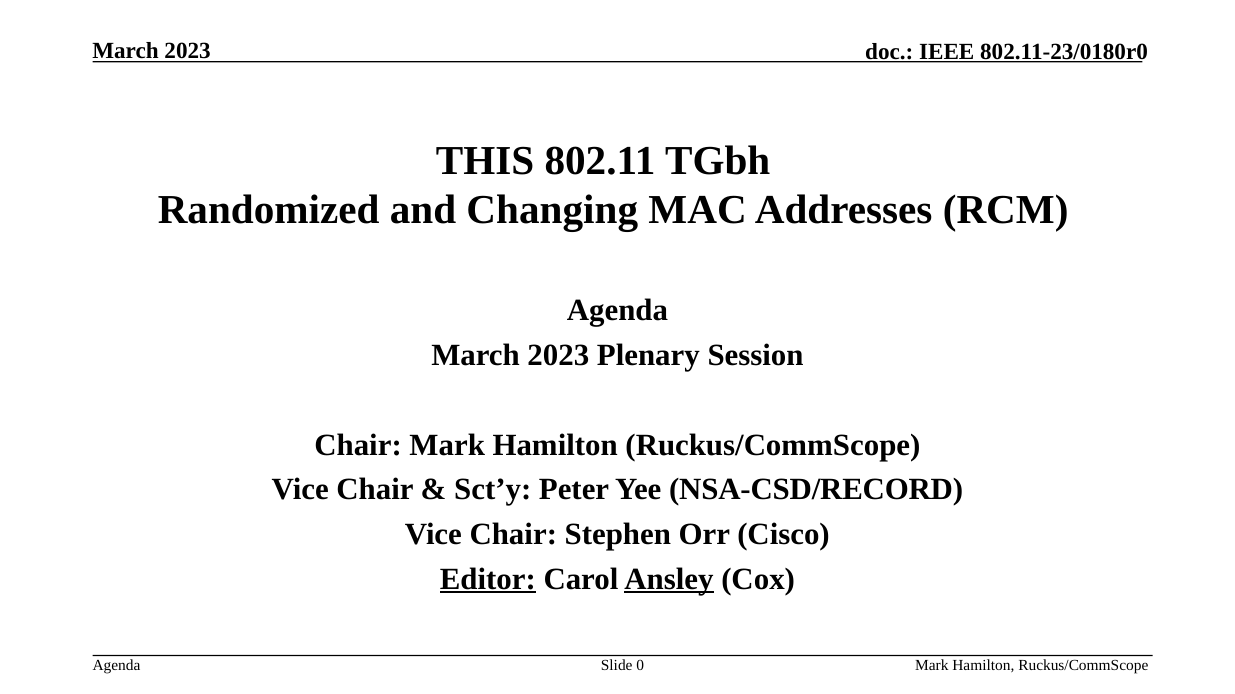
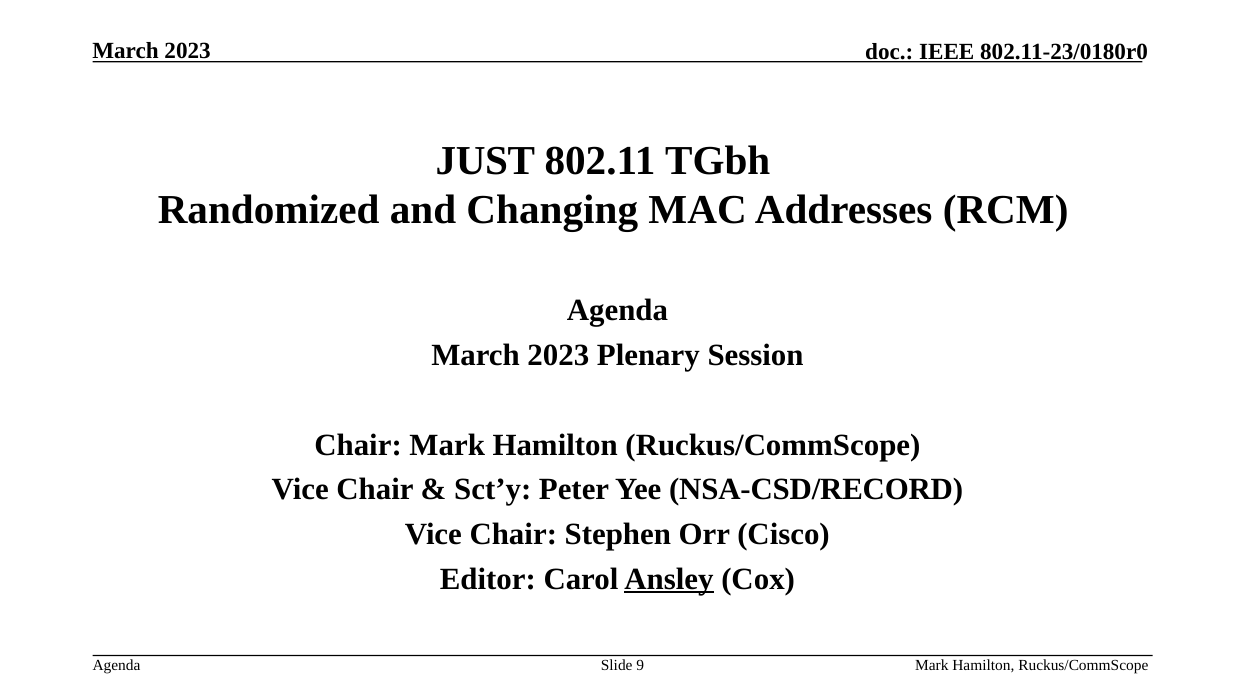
THIS: THIS -> JUST
Editor underline: present -> none
0: 0 -> 9
